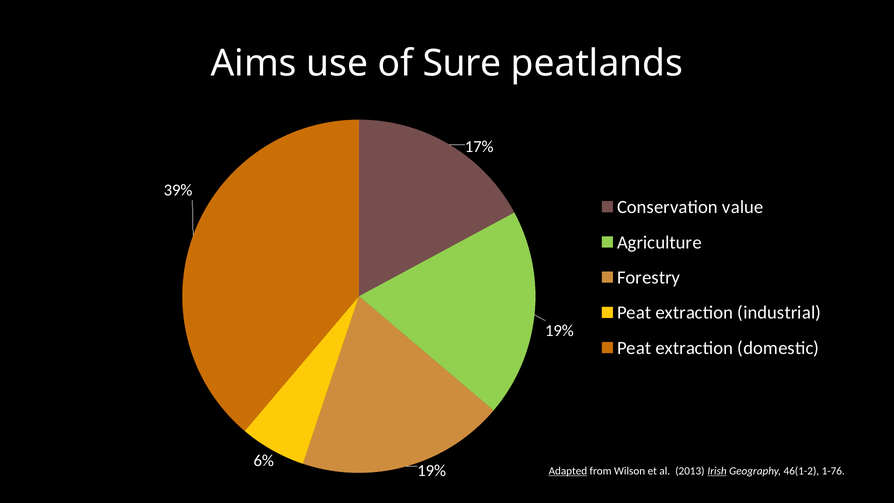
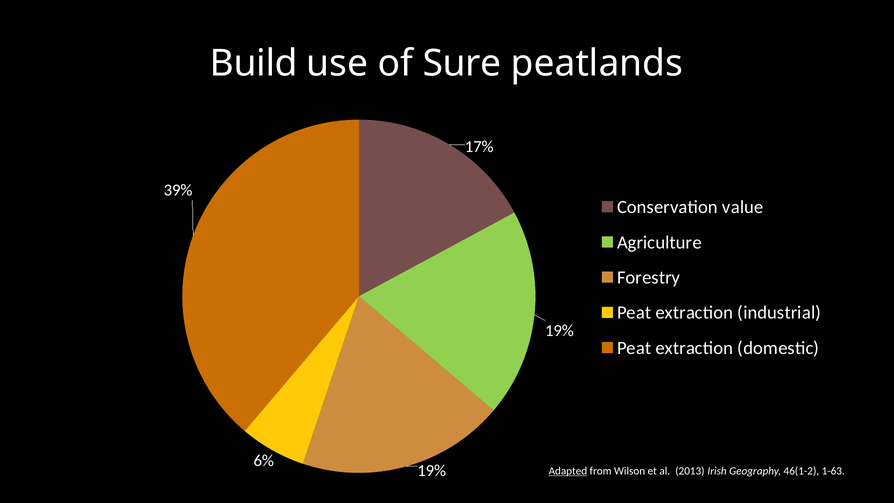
Aims: Aims -> Build
Irish underline: present -> none
1-76: 1-76 -> 1-63
